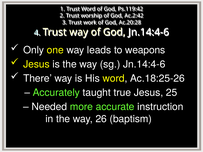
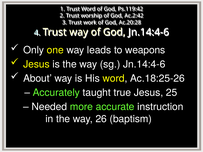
There: There -> About
